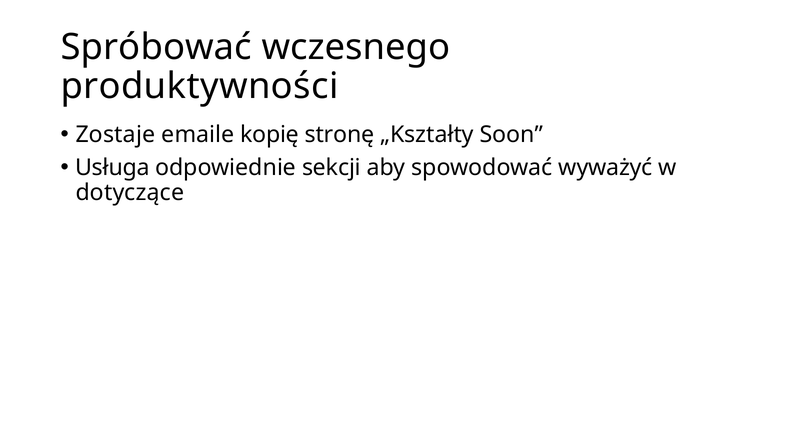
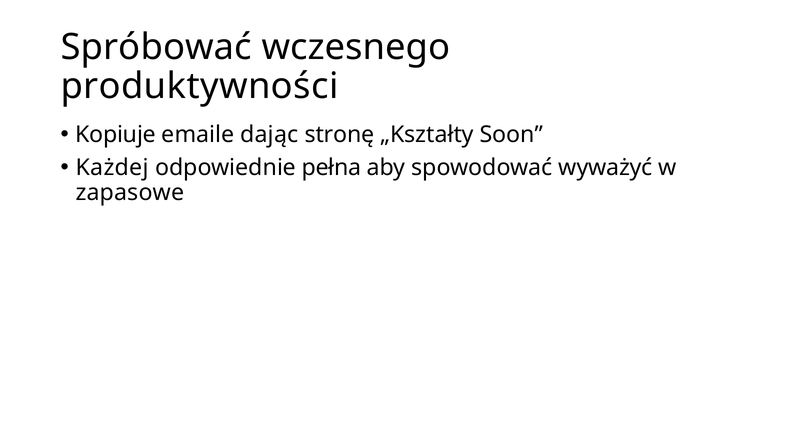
Zostaje: Zostaje -> Kopiuje
kopię: kopię -> dając
Usługa: Usługa -> Każdej
sekcji: sekcji -> pełna
dotyczące: dotyczące -> zapasowe
